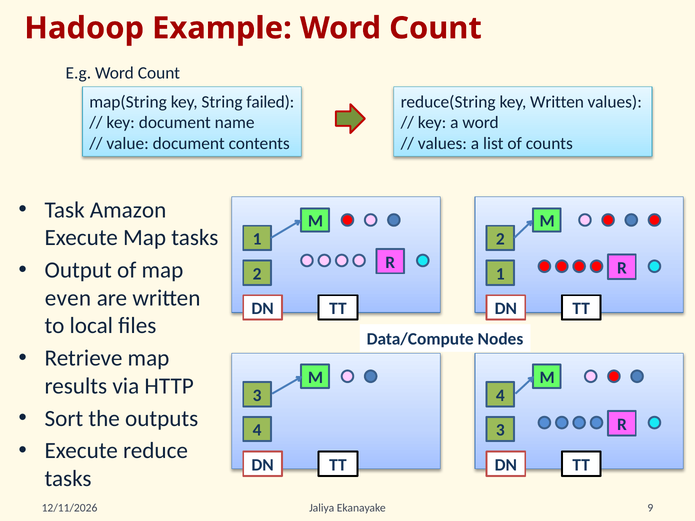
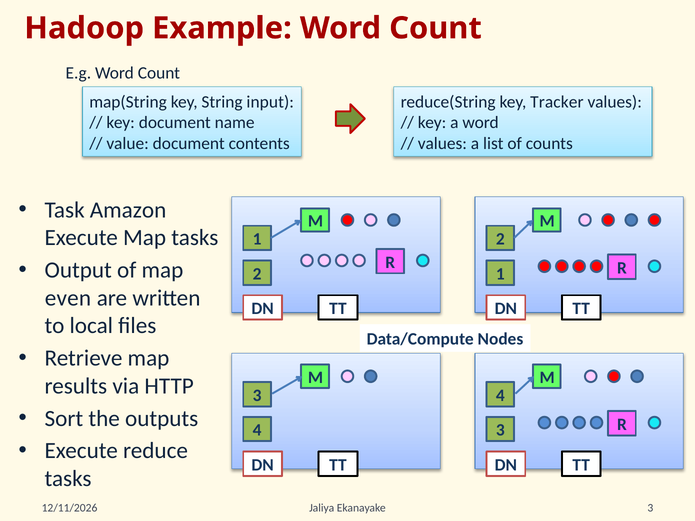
failed: failed -> input
key Written: Written -> Tracker
Ekanayake 9: 9 -> 3
